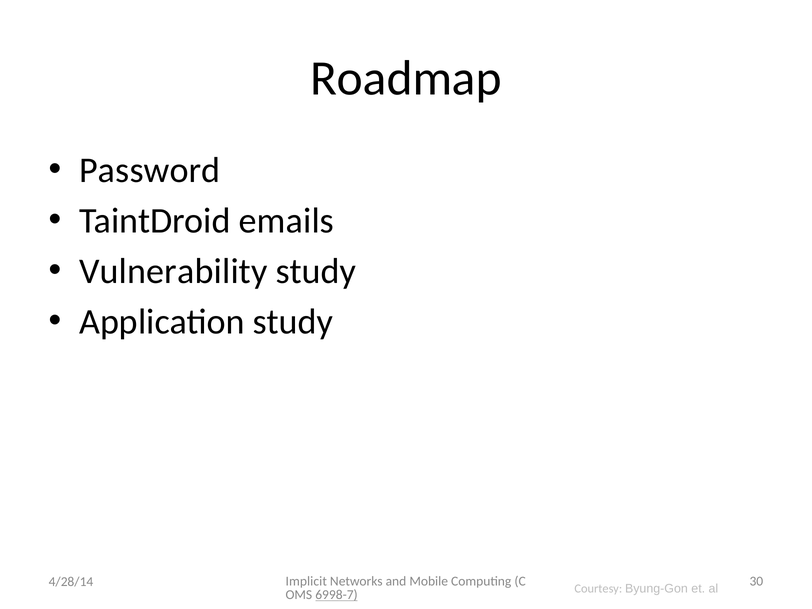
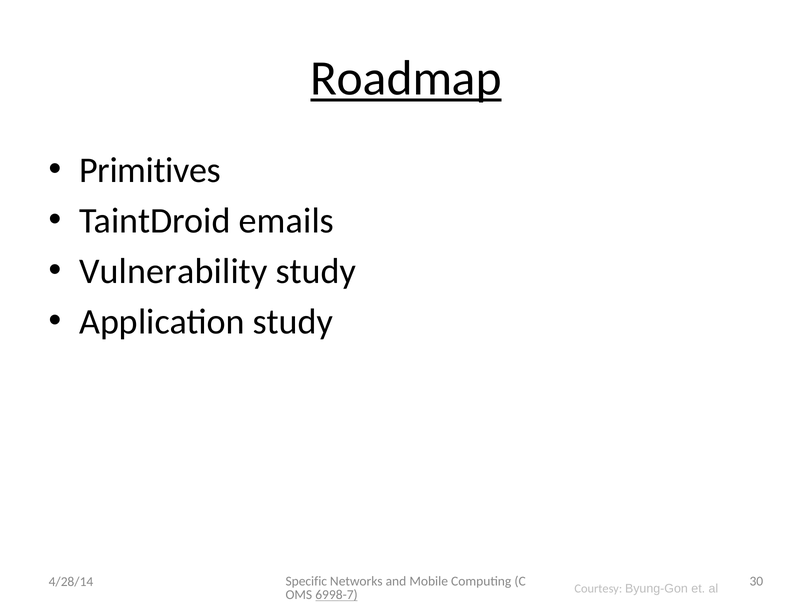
Roadmap underline: none -> present
Password: Password -> Primitives
Implicit: Implicit -> Specific
